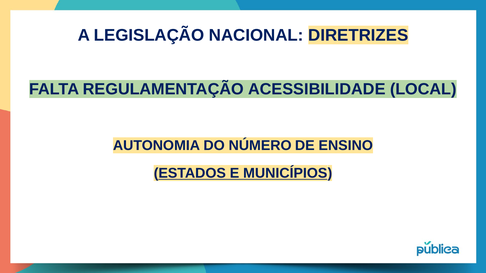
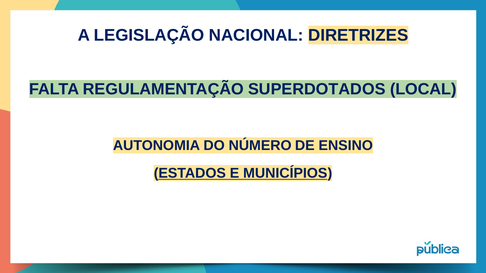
ACESSIBILIDADE: ACESSIBILIDADE -> SUPERDOTADOS
